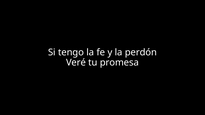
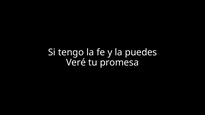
perdón: perdón -> puedes
